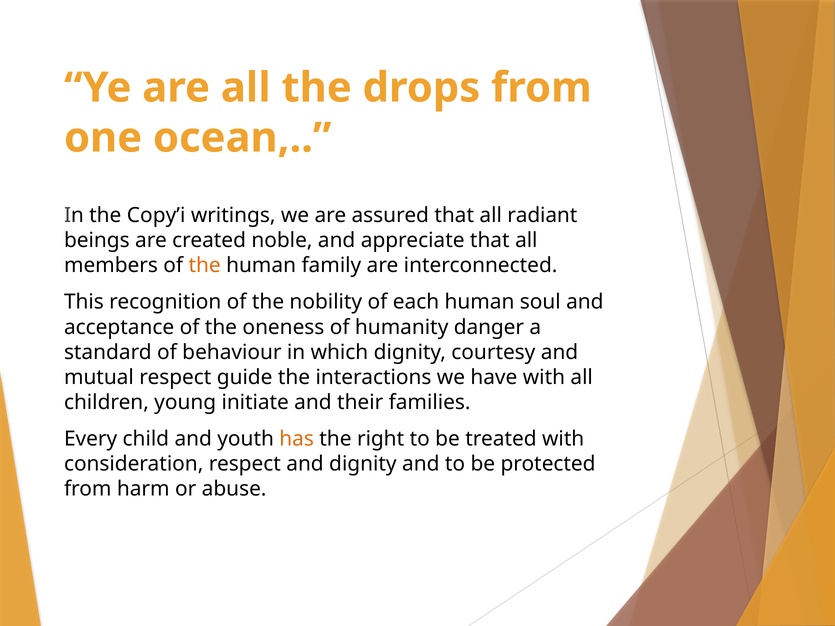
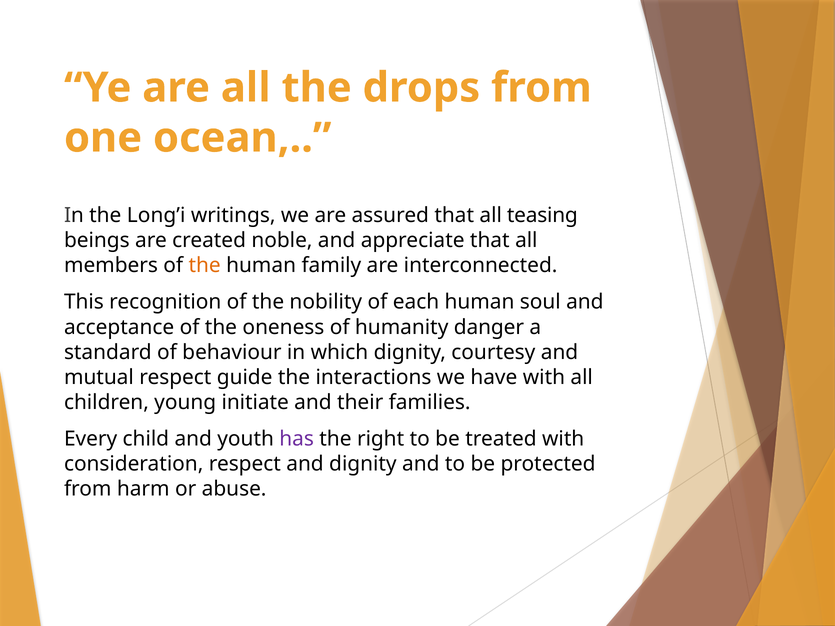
Copy’i: Copy’i -> Long’i
radiant: radiant -> teasing
has colour: orange -> purple
